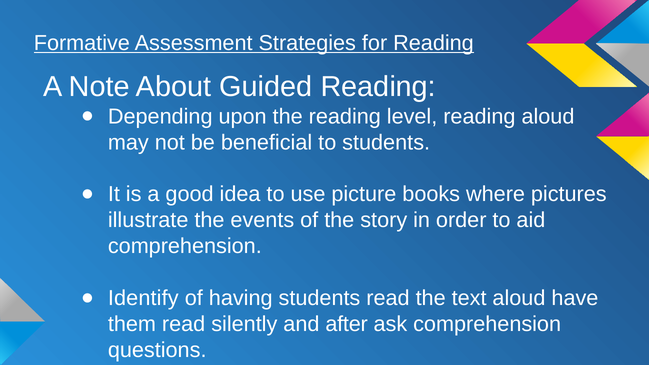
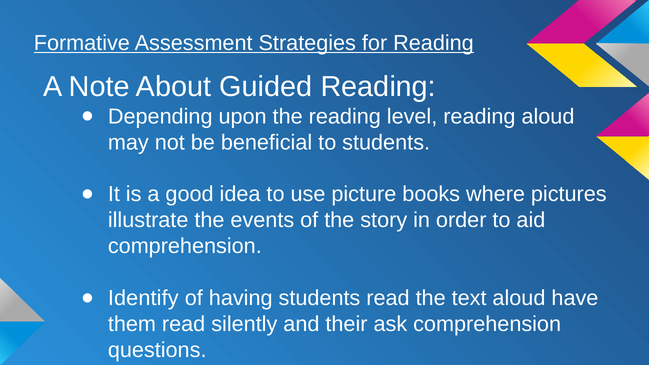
after: after -> their
